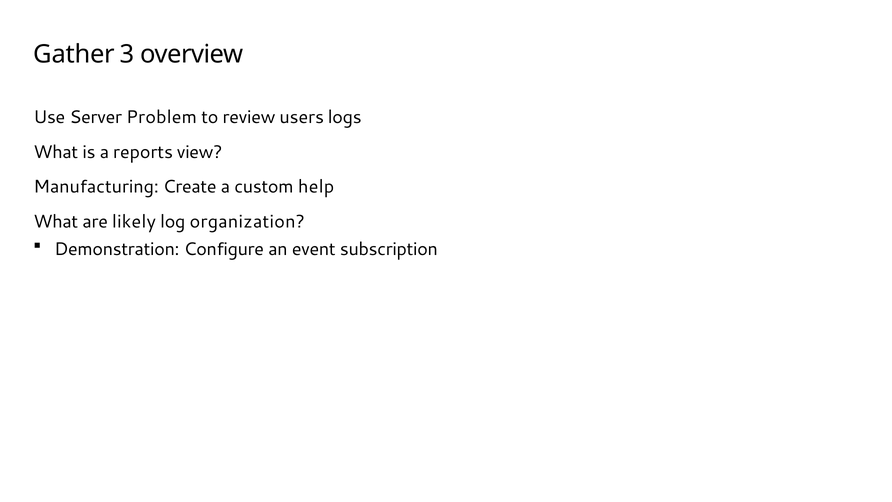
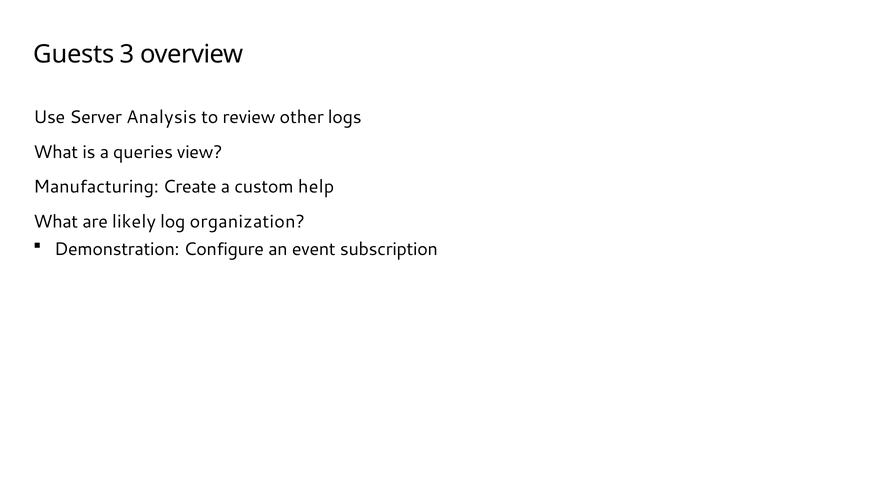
Gather: Gather -> Guests
Problem: Problem -> Analysis
users: users -> other
reports: reports -> queries
